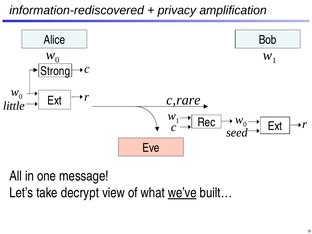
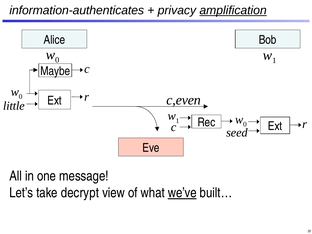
information-rediscovered: information-rediscovered -> information-authenticates
amplification underline: none -> present
Strong: Strong -> Maybe
c,rare: c,rare -> c,even
